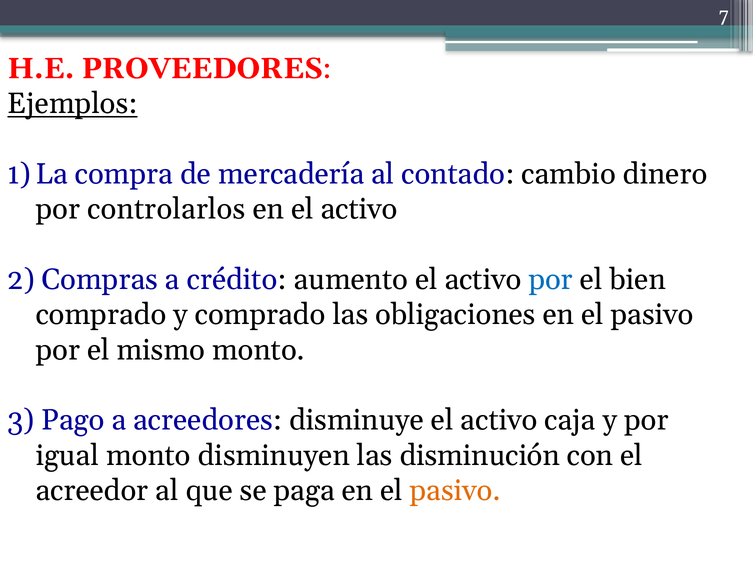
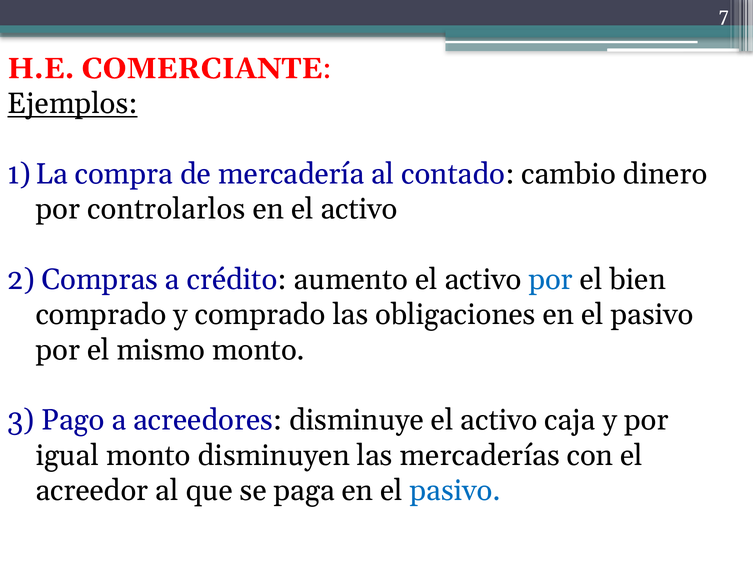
PROVEEDORES: PROVEEDORES -> COMERCIANTE
disminución: disminución -> mercaderías
pasivo at (455, 490) colour: orange -> blue
